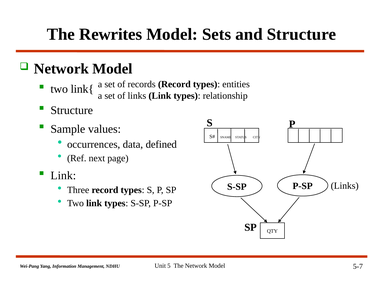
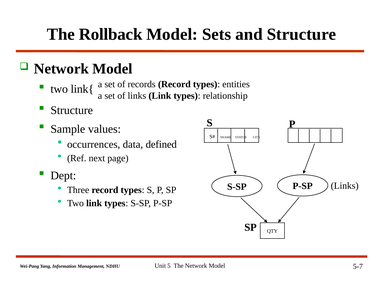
Rewrites: Rewrites -> Rollback
Link at (63, 176): Link -> Dept
